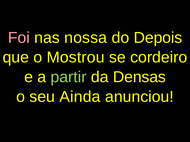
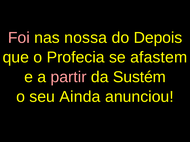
Mostrou: Mostrou -> Profecia
cordeiro: cordeiro -> afastem
partir colour: light green -> pink
Densas: Densas -> Sustém
